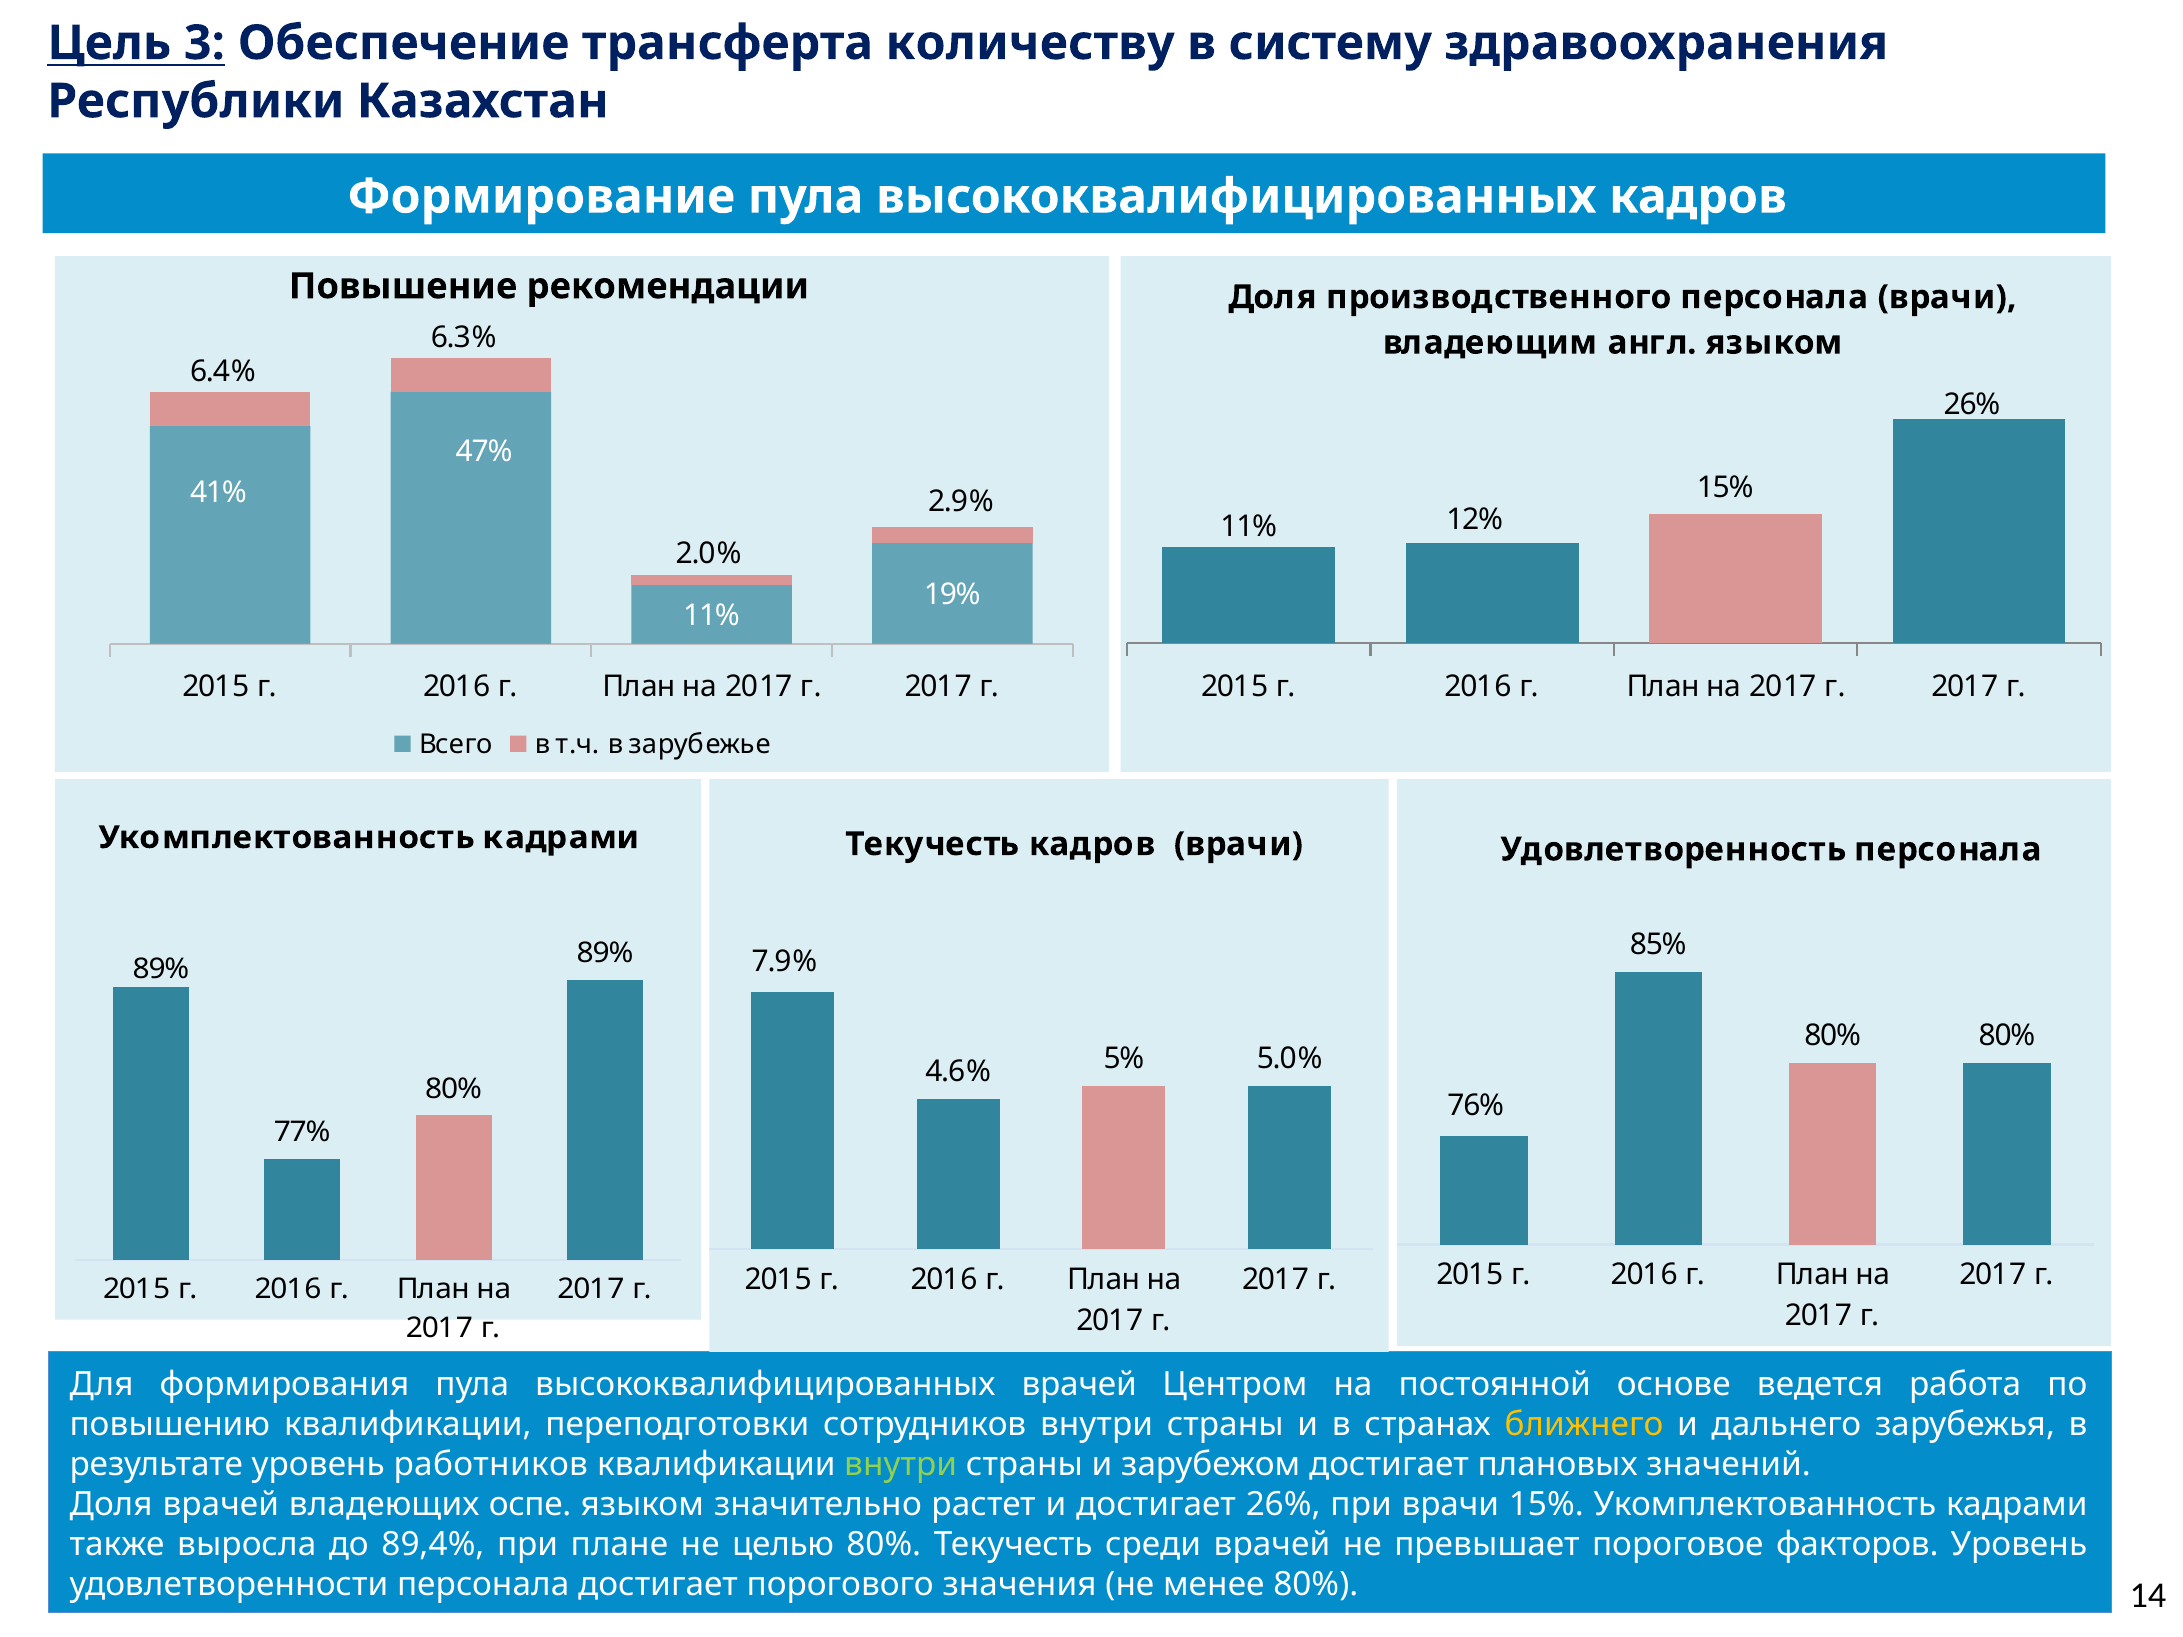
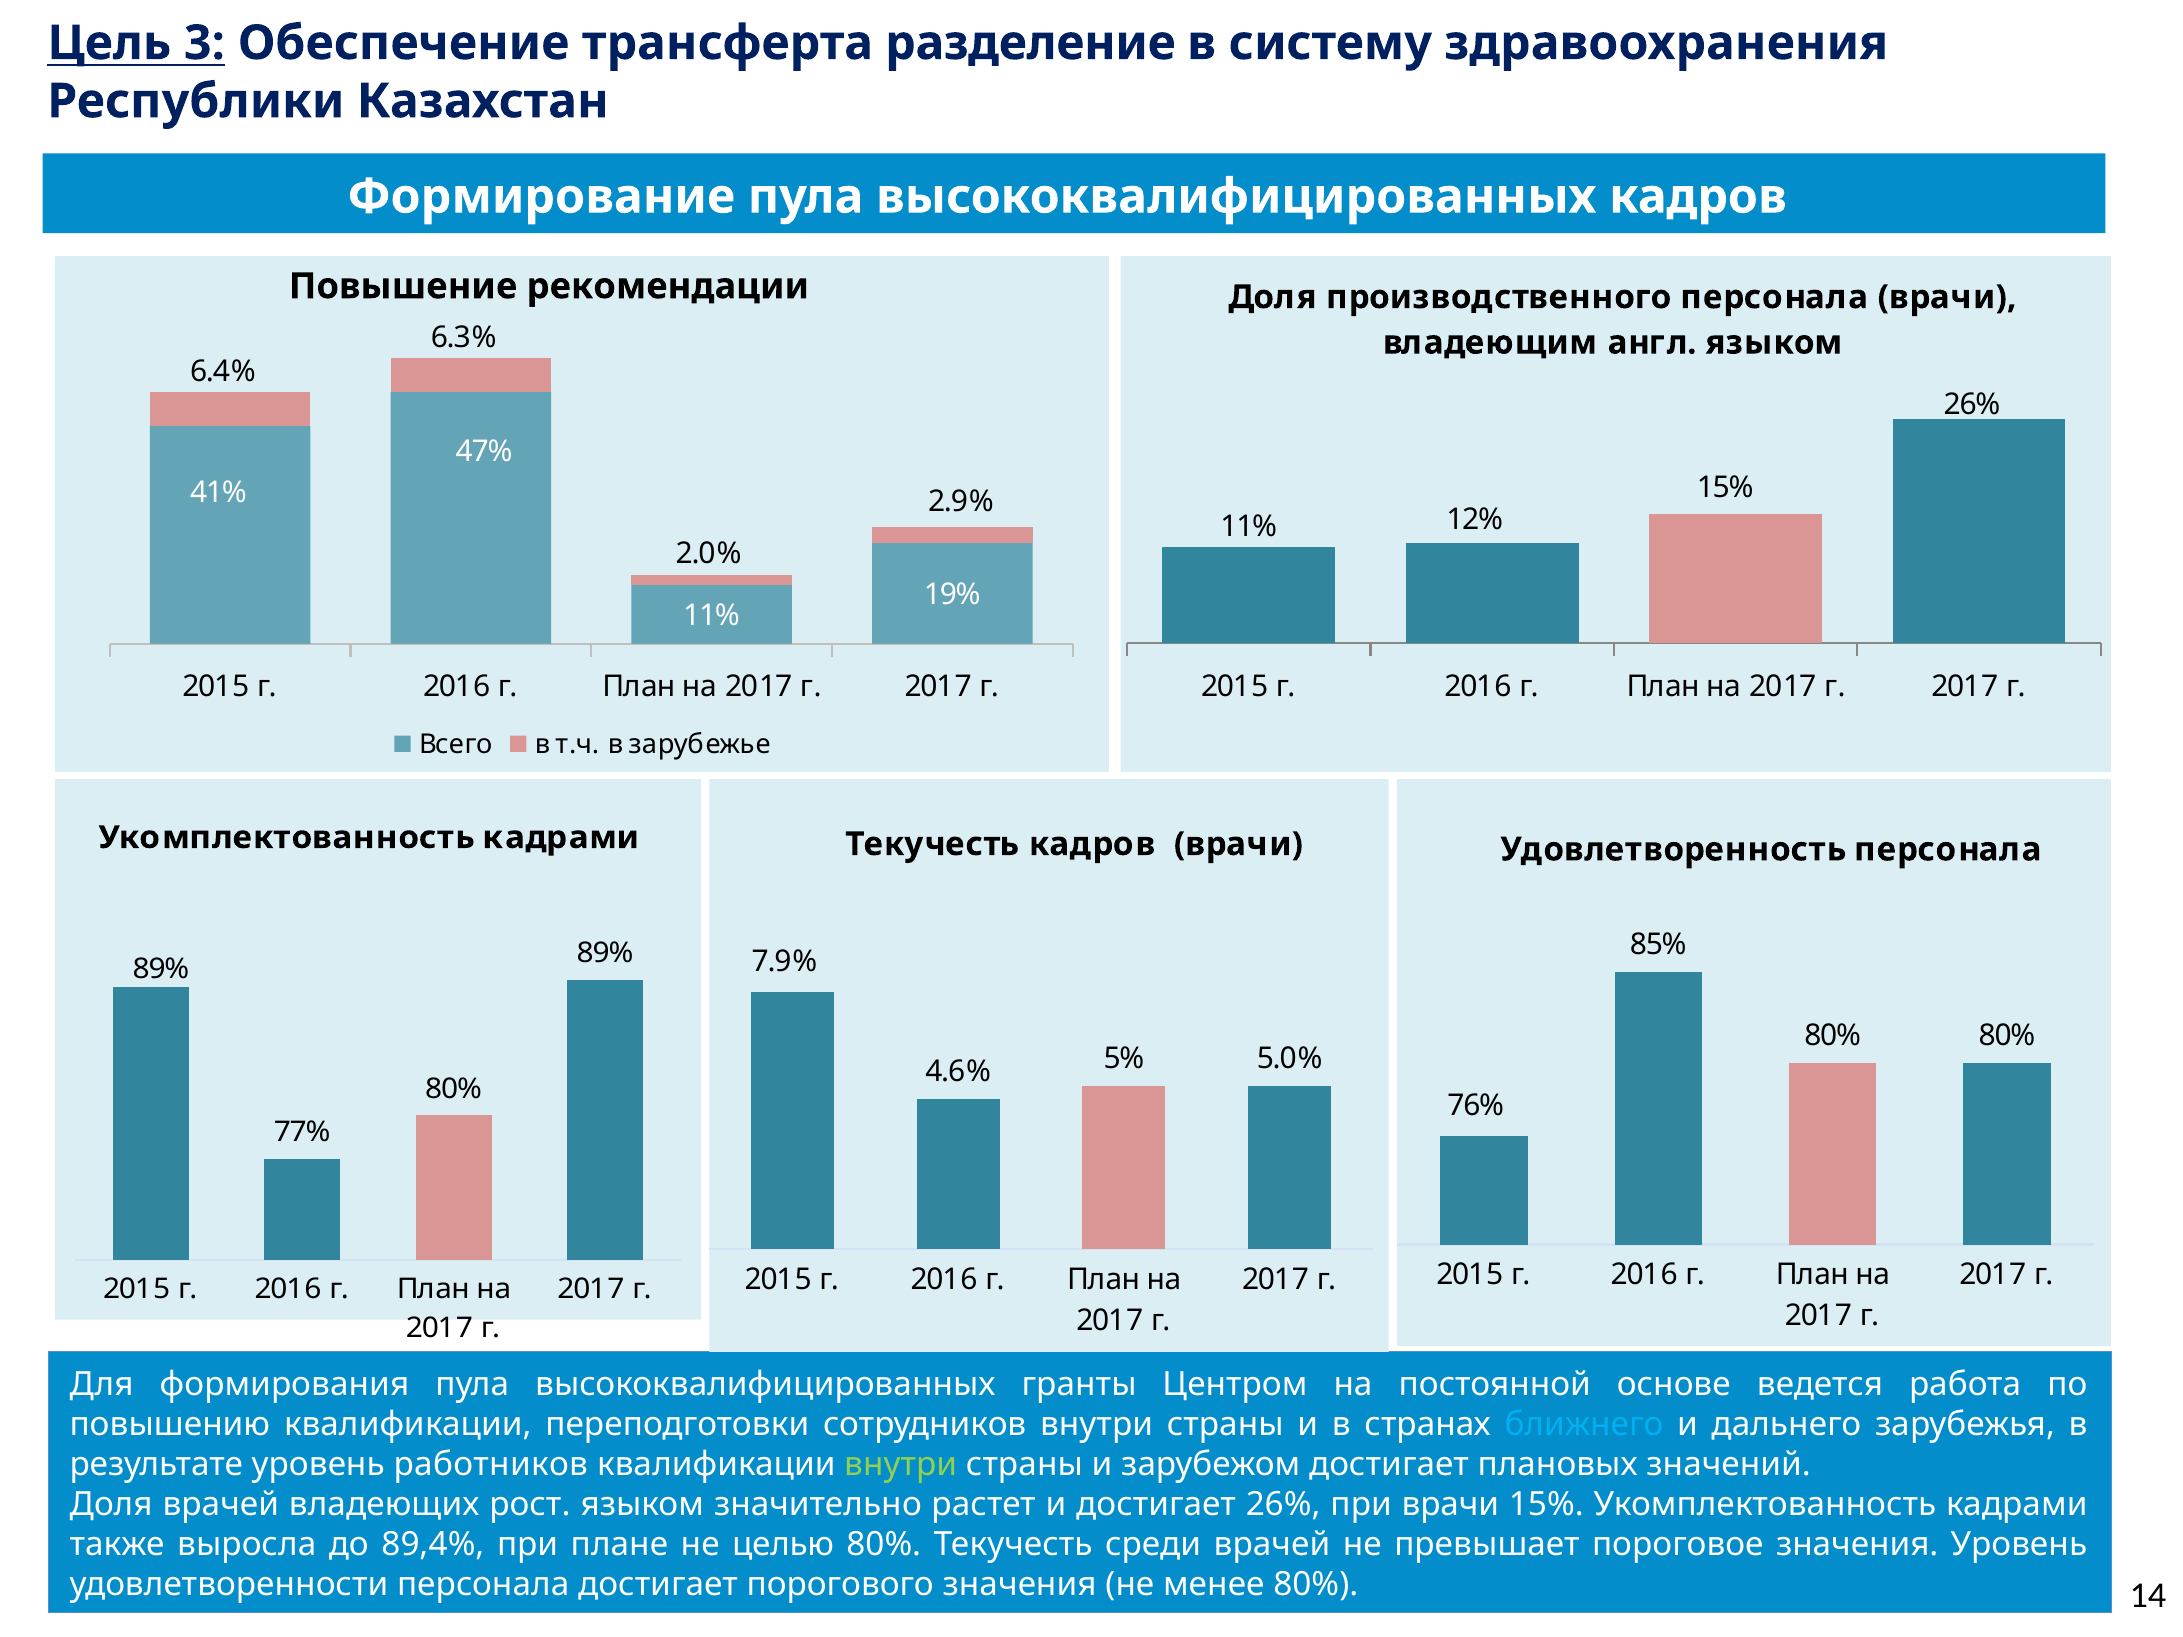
количеству: количеству -> разделение
высококвалифицированных врачей: врачей -> гранты
ближнего colour: yellow -> light blue
оспе: оспе -> рост
пороговое факторов: факторов -> значения
